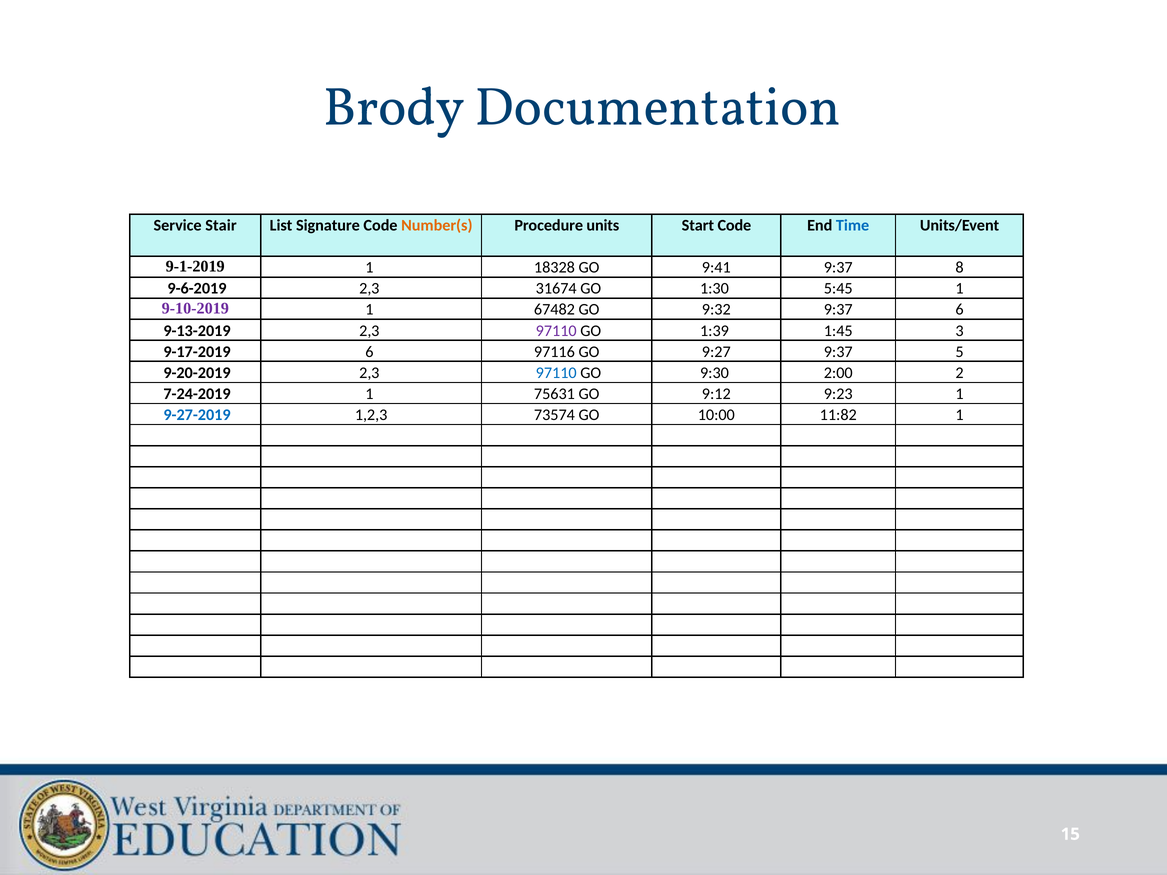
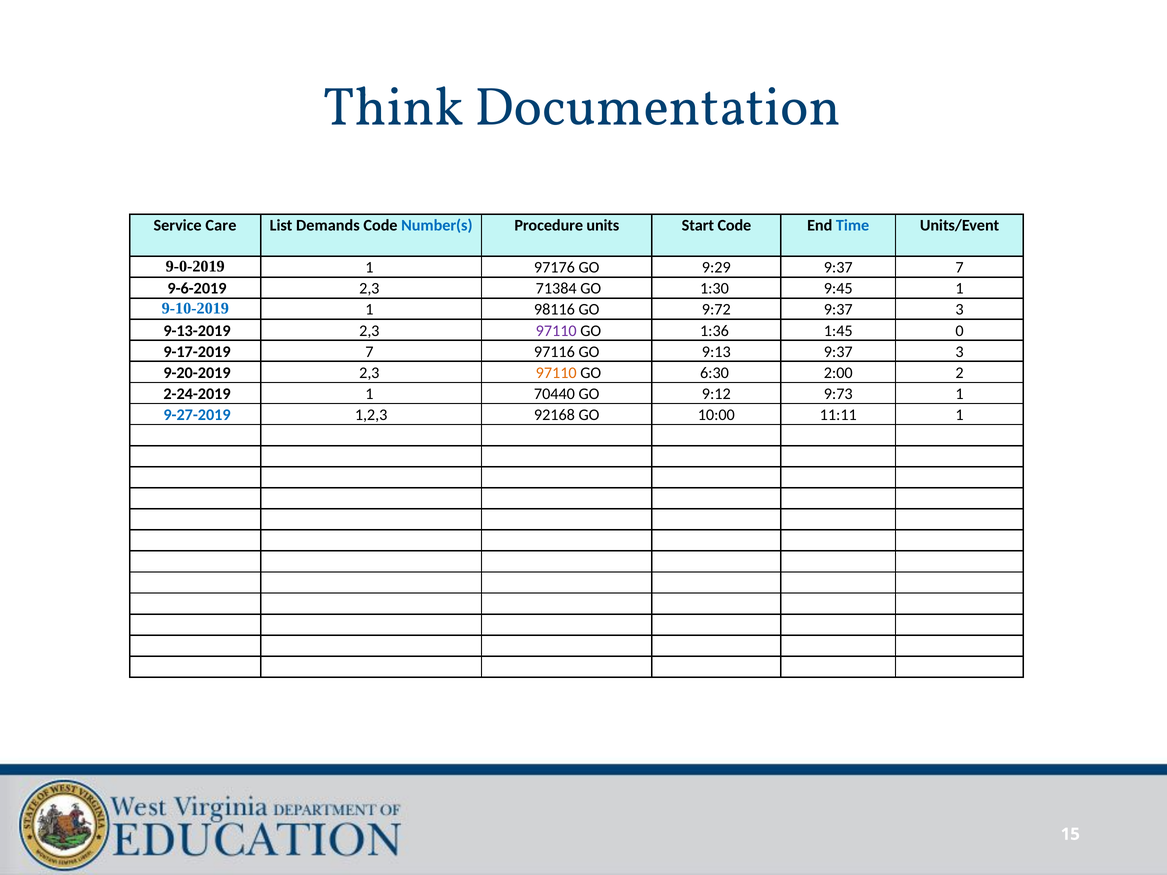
Brody: Brody -> Think
Stair: Stair -> Care
Signature: Signature -> Demands
Number(s colour: orange -> blue
9-1-2019: 9-1-2019 -> 9-0-2019
18328: 18328 -> 97176
9:41: 9:41 -> 9:29
9:37 8: 8 -> 7
31674: 31674 -> 71384
5:45: 5:45 -> 9:45
9-10-2019 colour: purple -> blue
67482: 67482 -> 98116
9:32: 9:32 -> 9:72
6 at (960, 310): 6 -> 3
1:39: 1:39 -> 1:36
3: 3 -> 0
9-17-2019 6: 6 -> 7
9:27: 9:27 -> 9:13
5 at (960, 352): 5 -> 3
97110 at (556, 373) colour: blue -> orange
9:30: 9:30 -> 6:30
7-24-2019: 7-24-2019 -> 2-24-2019
75631: 75631 -> 70440
9:23: 9:23 -> 9:73
73574: 73574 -> 92168
11:82: 11:82 -> 11:11
